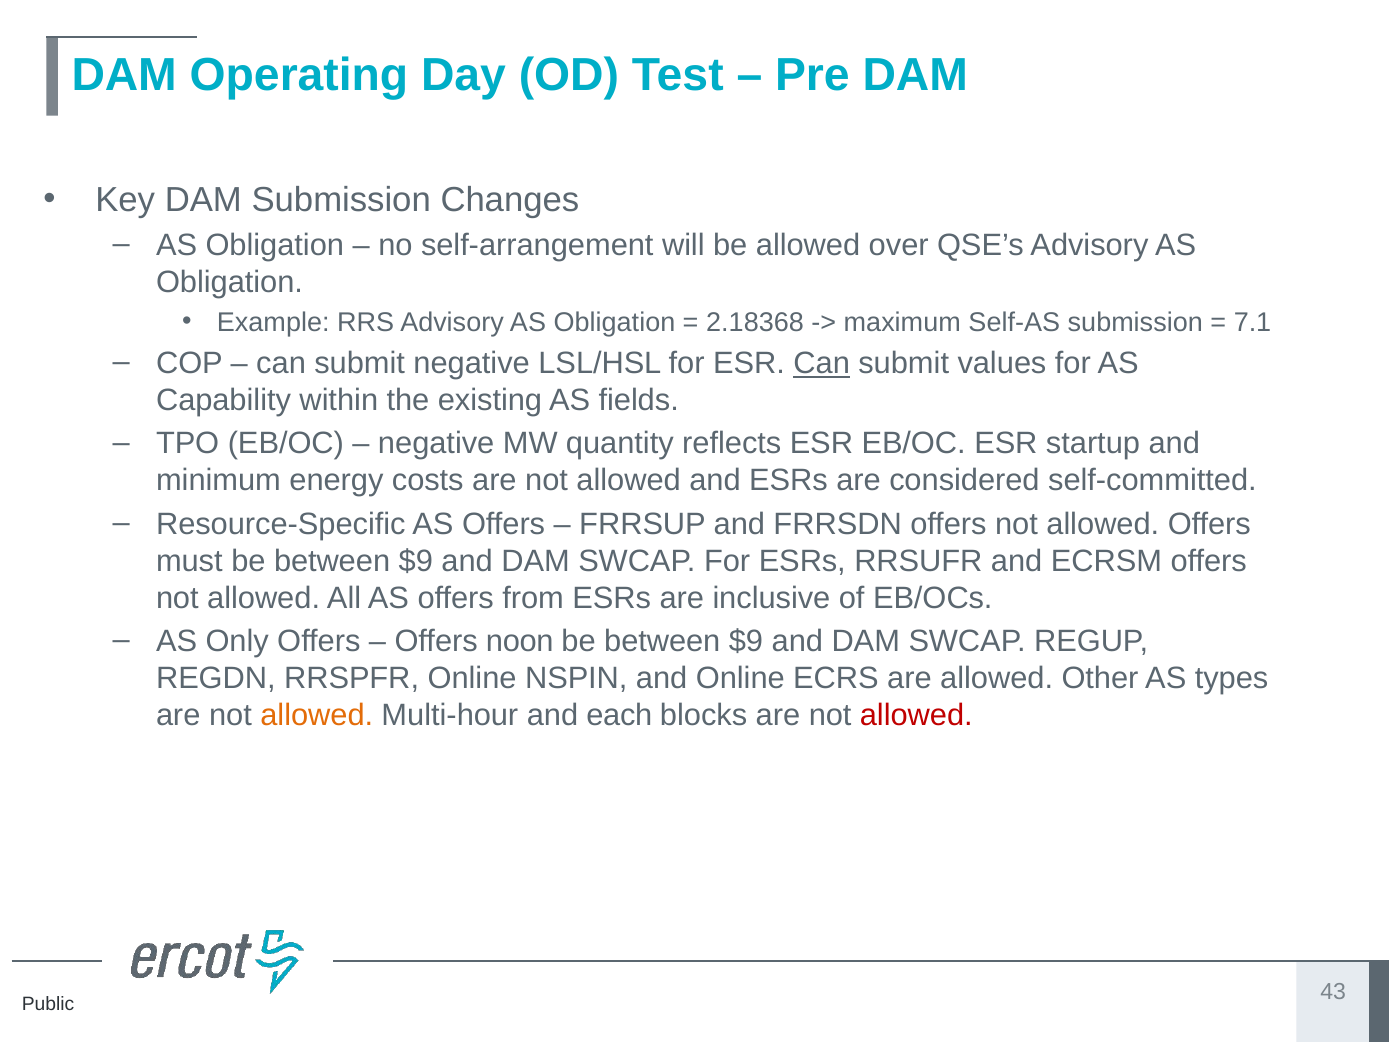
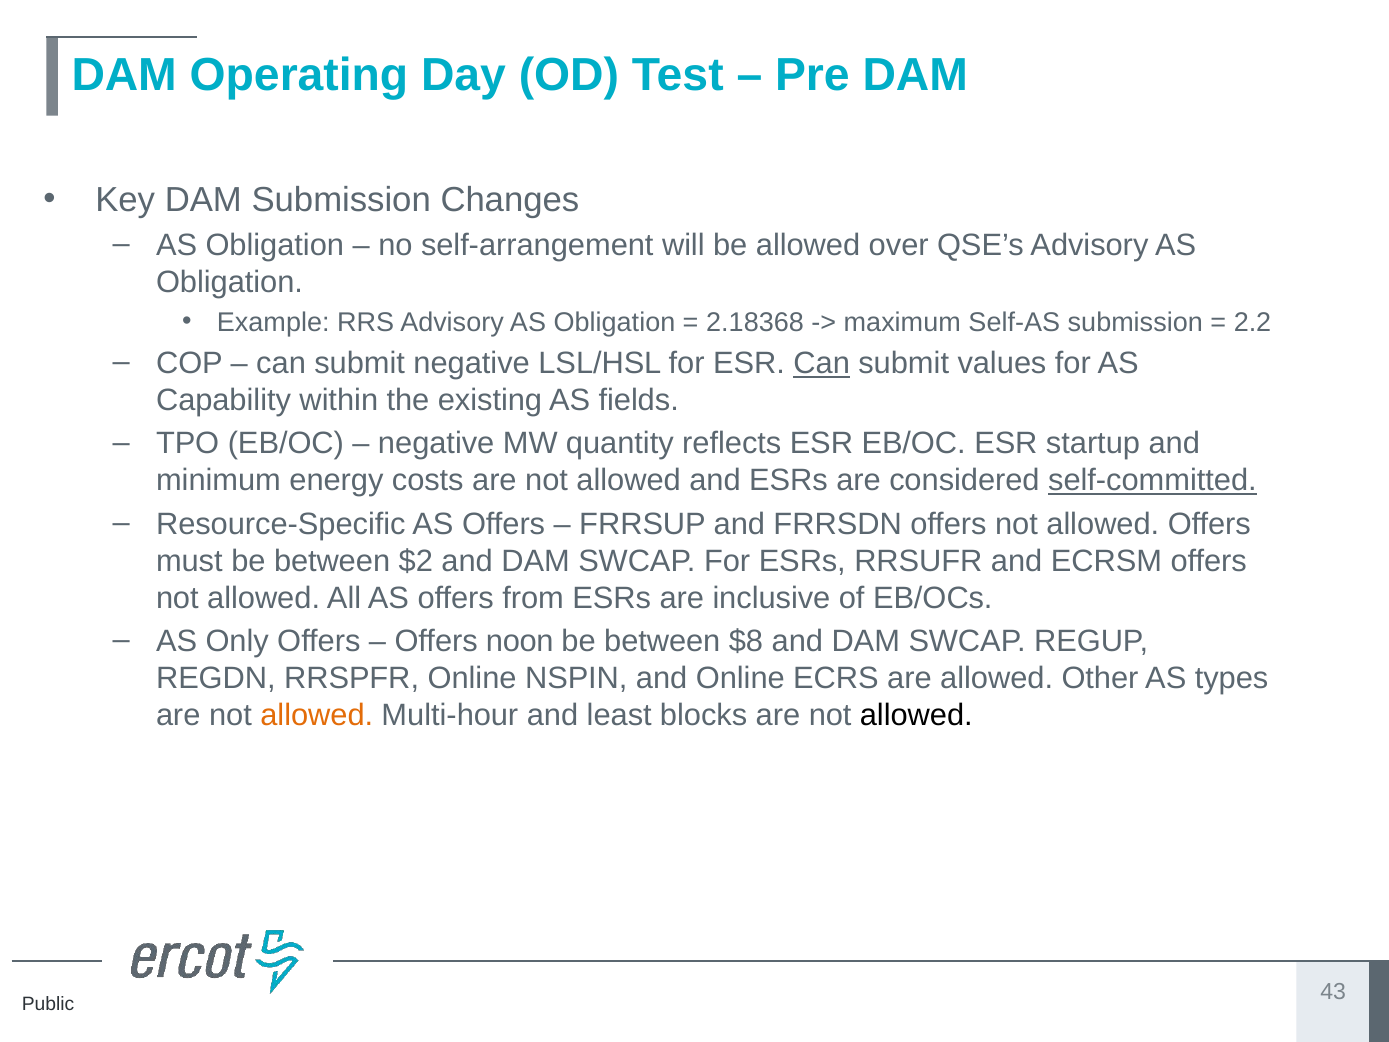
7.1: 7.1 -> 2.2
self-committed underline: none -> present
must be between $9: $9 -> $2
$9 at (746, 641): $9 -> $8
each: each -> least
allowed at (916, 715) colour: red -> black
